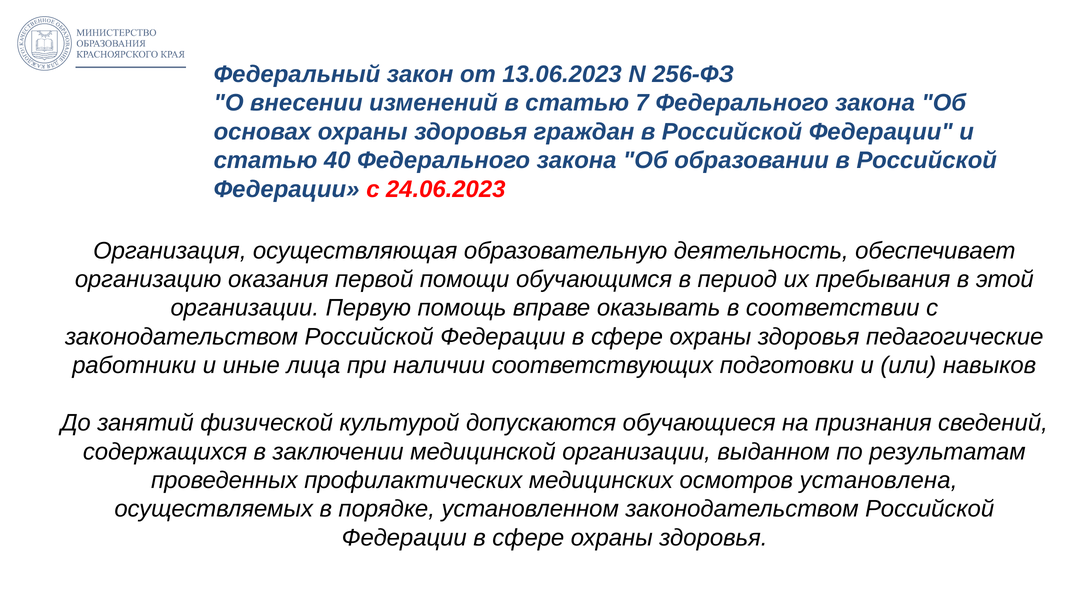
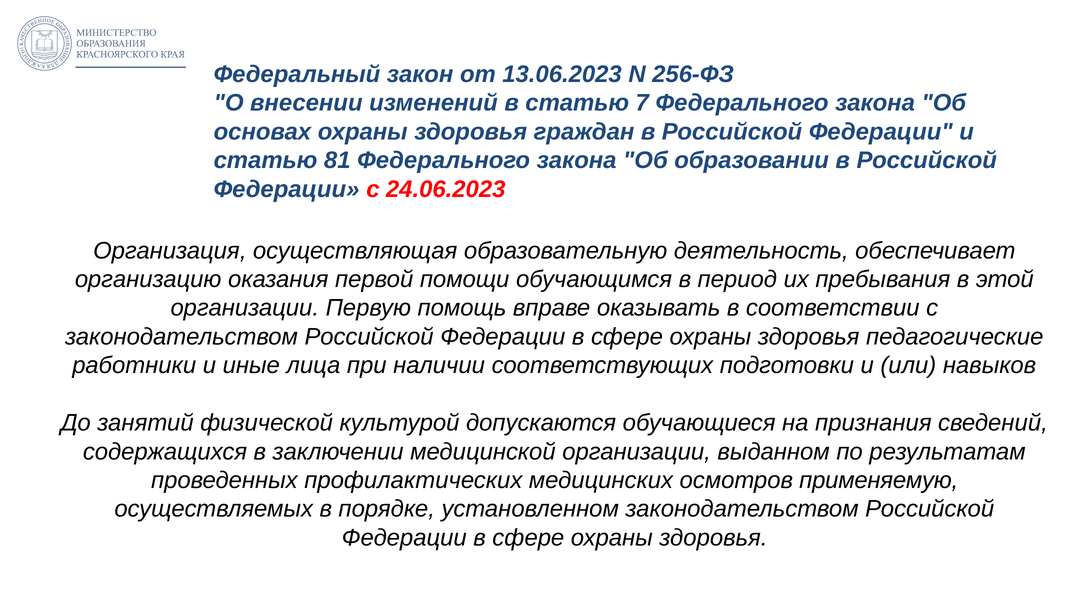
40: 40 -> 81
установлена: установлена -> применяемую
